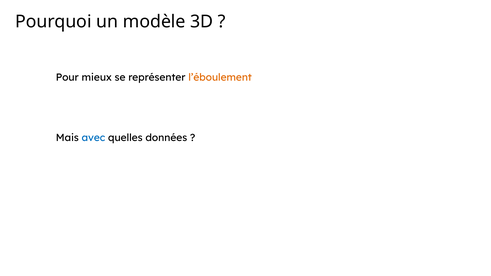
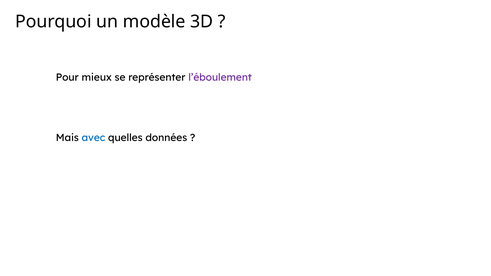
l’éboulement colour: orange -> purple
